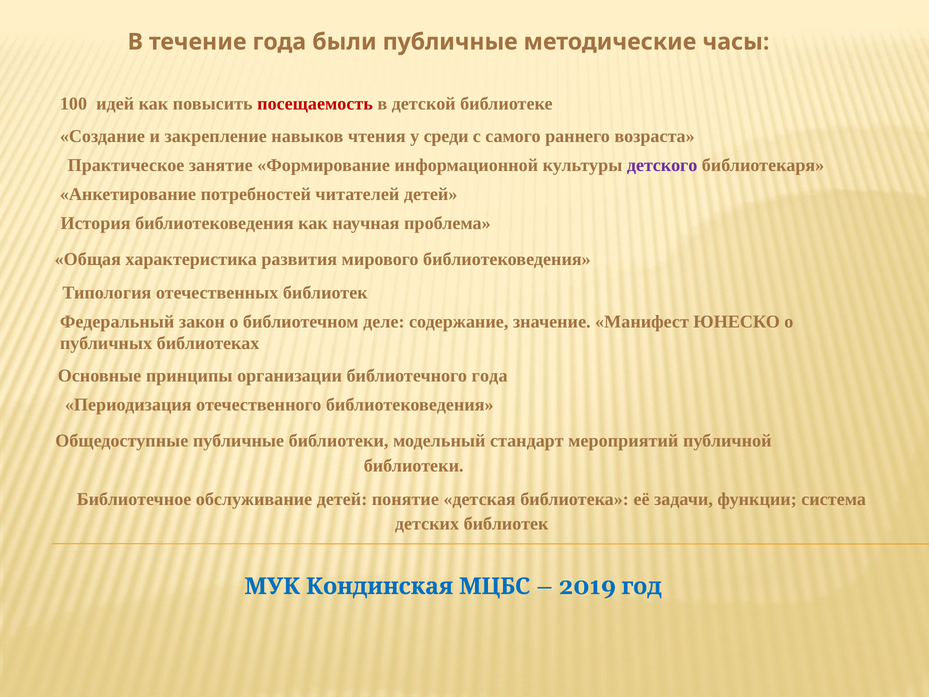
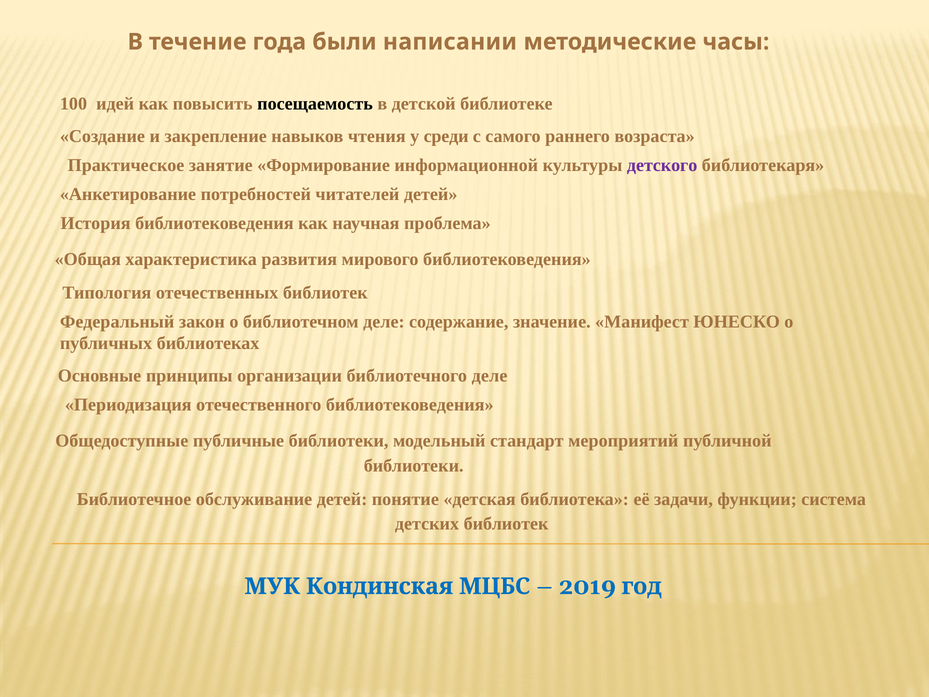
были публичные: публичные -> написании
посещаемость colour: red -> black
библиотечного года: года -> деле
